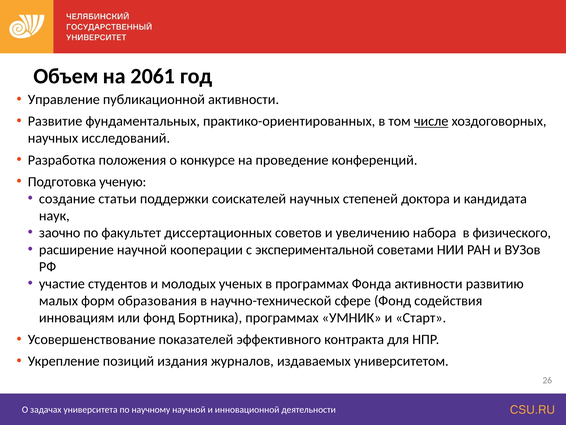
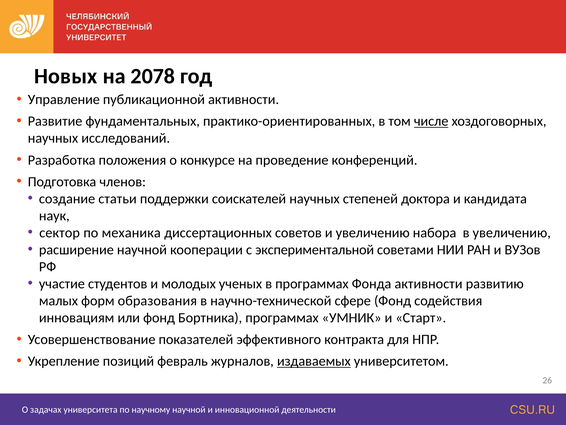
Объем: Объем -> Новых
2061: 2061 -> 2078
ученую: ученую -> членов
заочно: заочно -> сектор
факультет: факультет -> механика
в физического: физического -> увеличению
издания: издания -> февраль
издаваемых underline: none -> present
